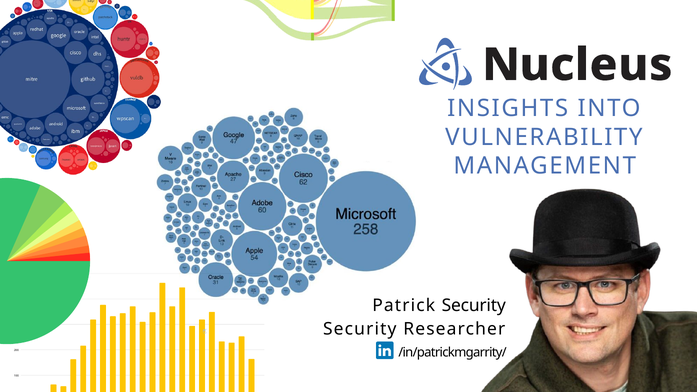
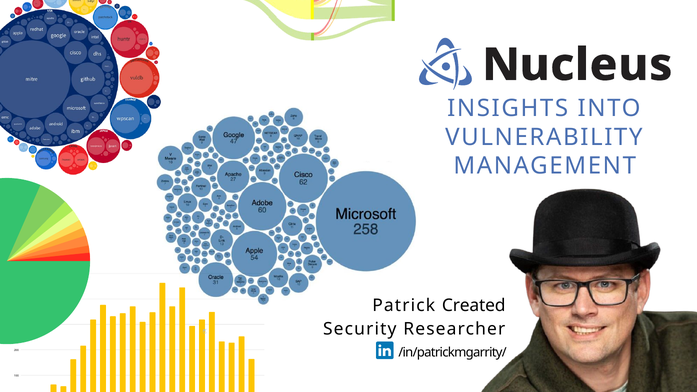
Patrick Security: Security -> Created
